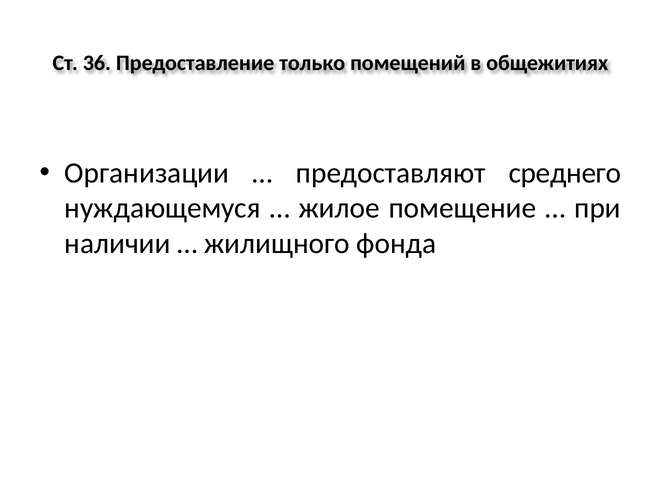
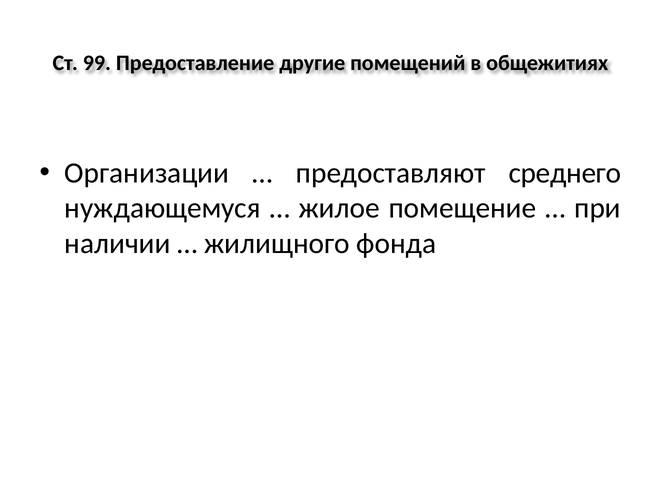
36: 36 -> 99
только: только -> другие
